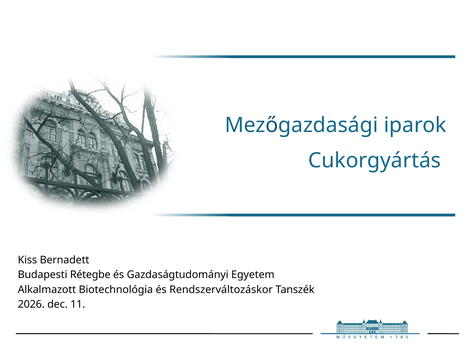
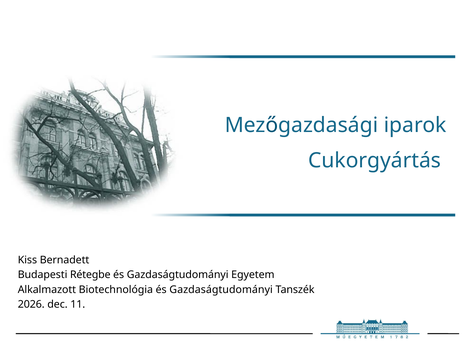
Biotechnológia és Rendszerváltozáskor: Rendszerváltozáskor -> Gazdaságtudományi
